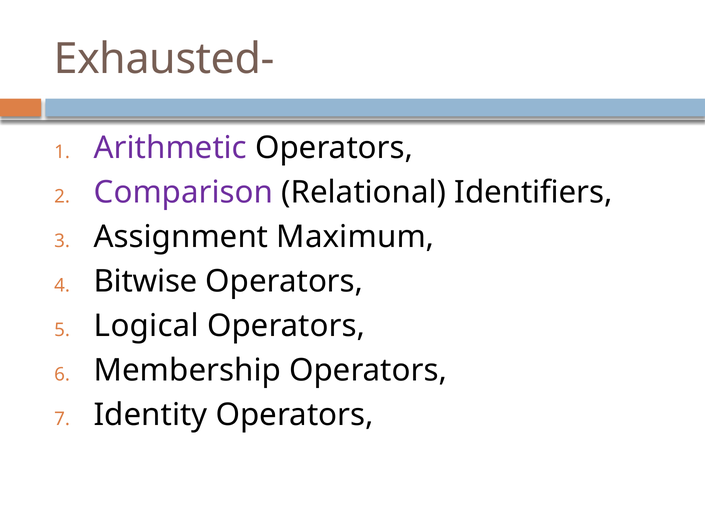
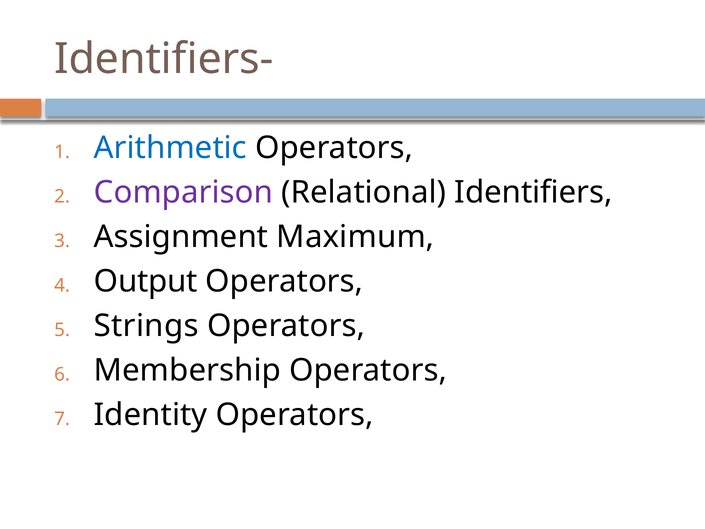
Exhausted-: Exhausted- -> Identifiers-
Arithmetic colour: purple -> blue
Bitwise: Bitwise -> Output
Logical: Logical -> Strings
